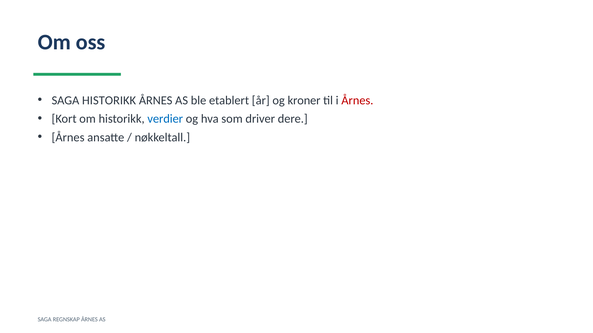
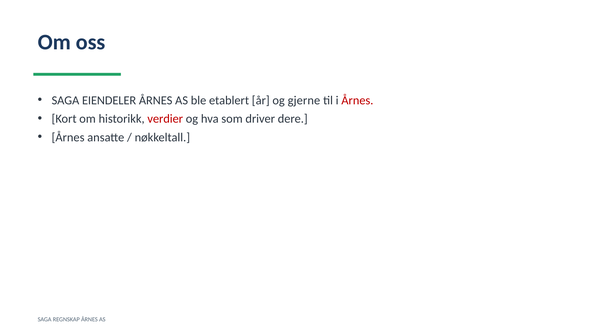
SAGA HISTORIKK: HISTORIKK -> EIENDELER
kroner: kroner -> gjerne
verdier colour: blue -> red
